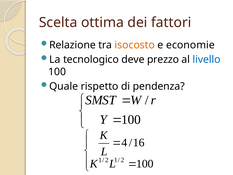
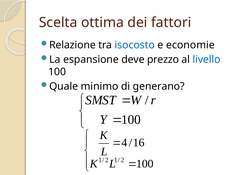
isocosto colour: orange -> blue
tecnologico: tecnologico -> espansione
rispetto: rispetto -> minimo
pendenza: pendenza -> generano
